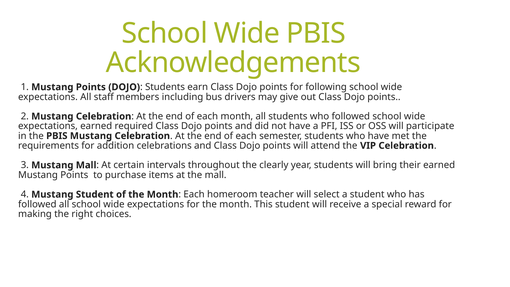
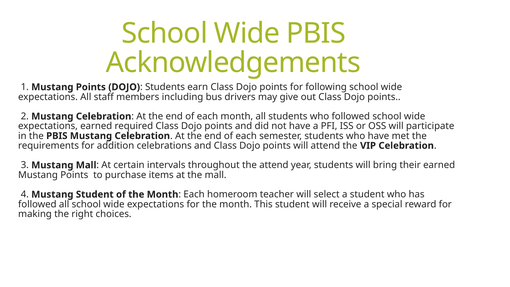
the clearly: clearly -> attend
